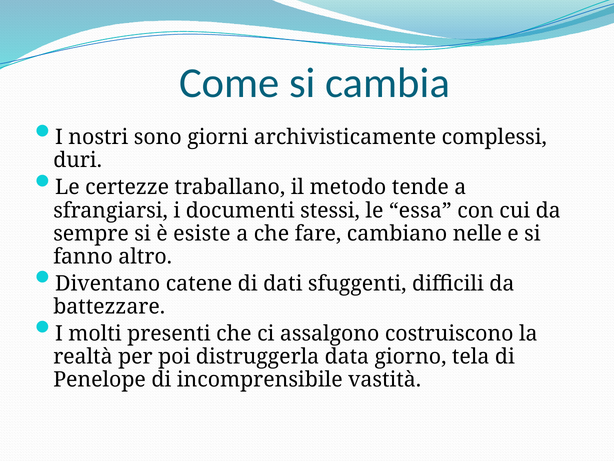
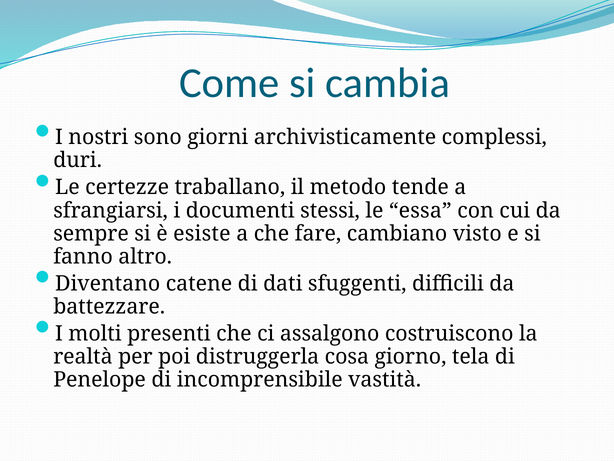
nelle: nelle -> visto
data: data -> cosa
